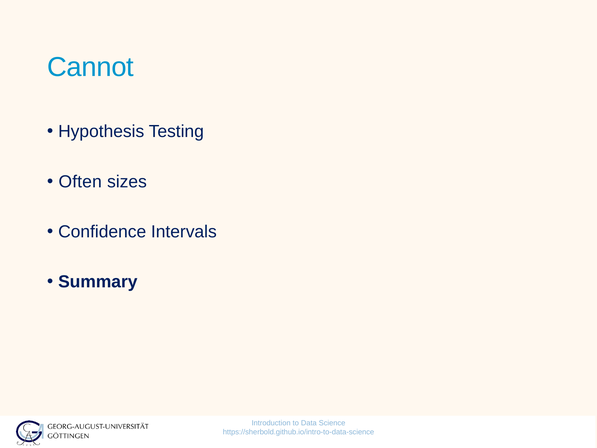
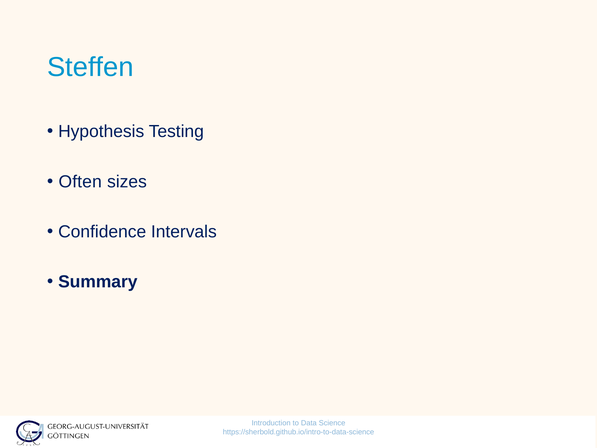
Cannot: Cannot -> Steffen
